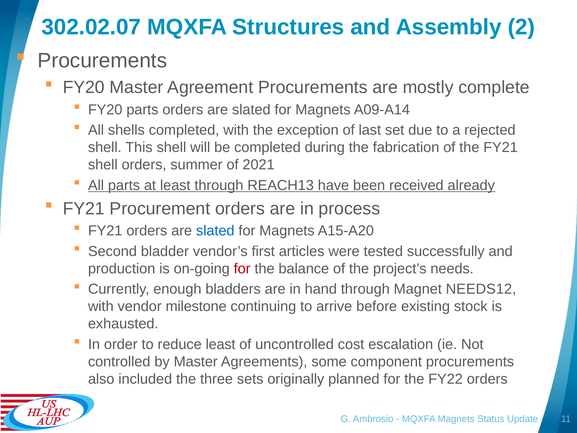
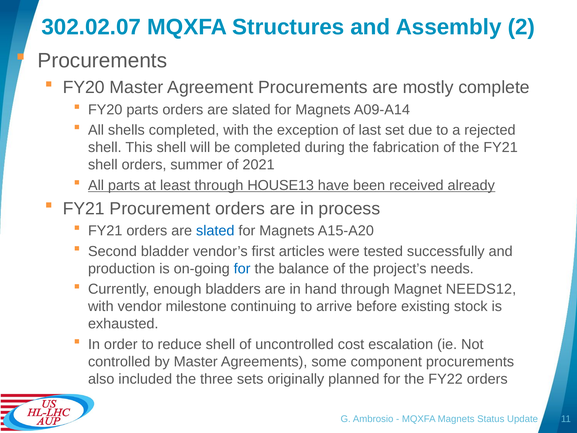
REACH13: REACH13 -> HOUSE13
for at (242, 269) colour: red -> blue
reduce least: least -> shell
